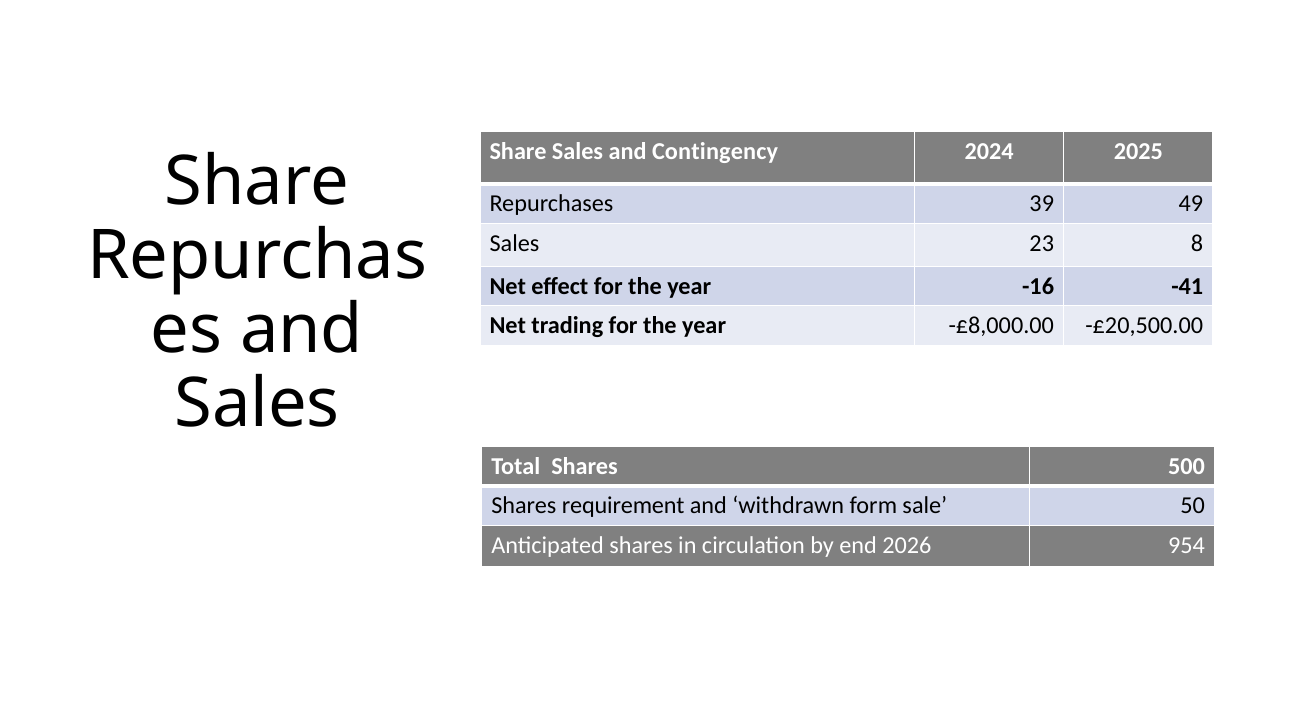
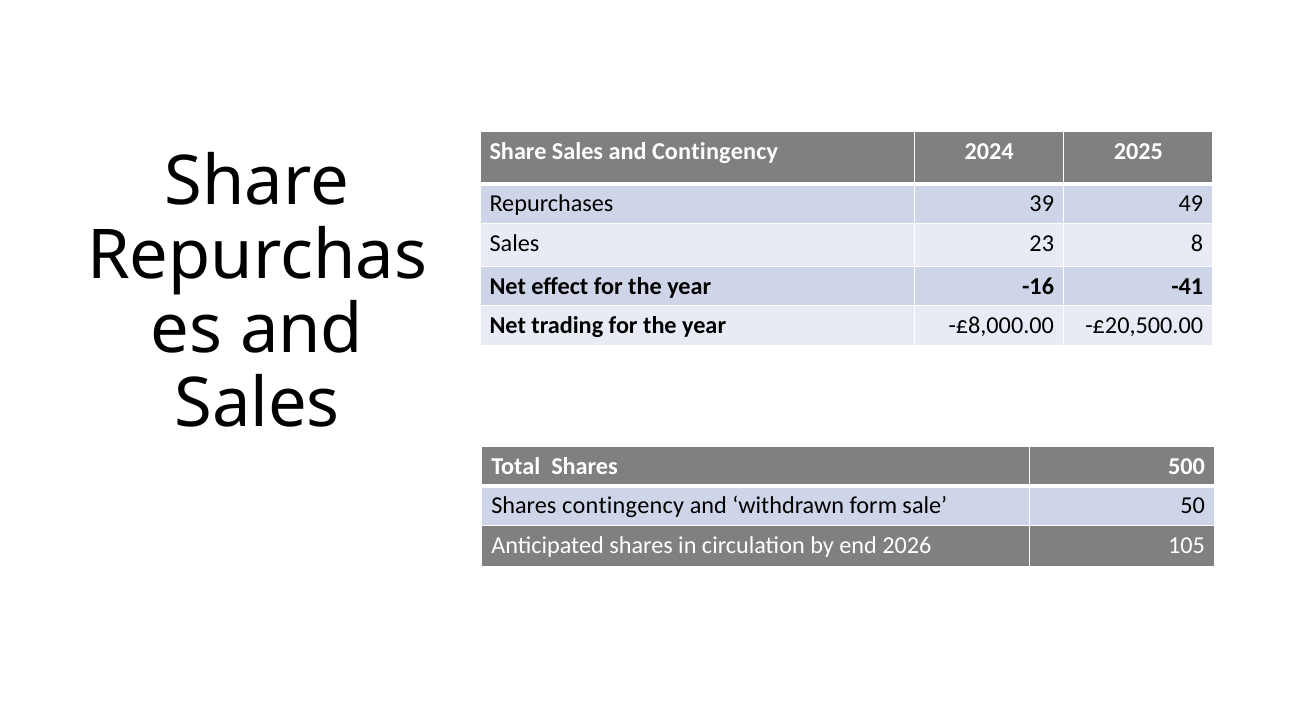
Shares requirement: requirement -> contingency
954: 954 -> 105
